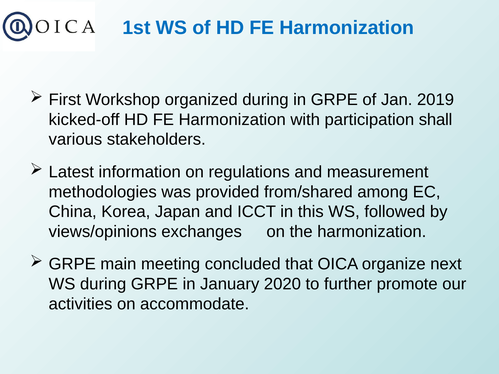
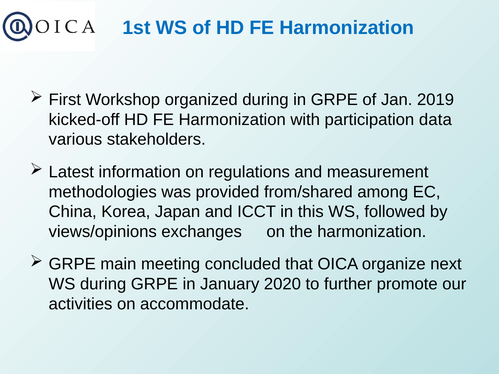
shall: shall -> data
